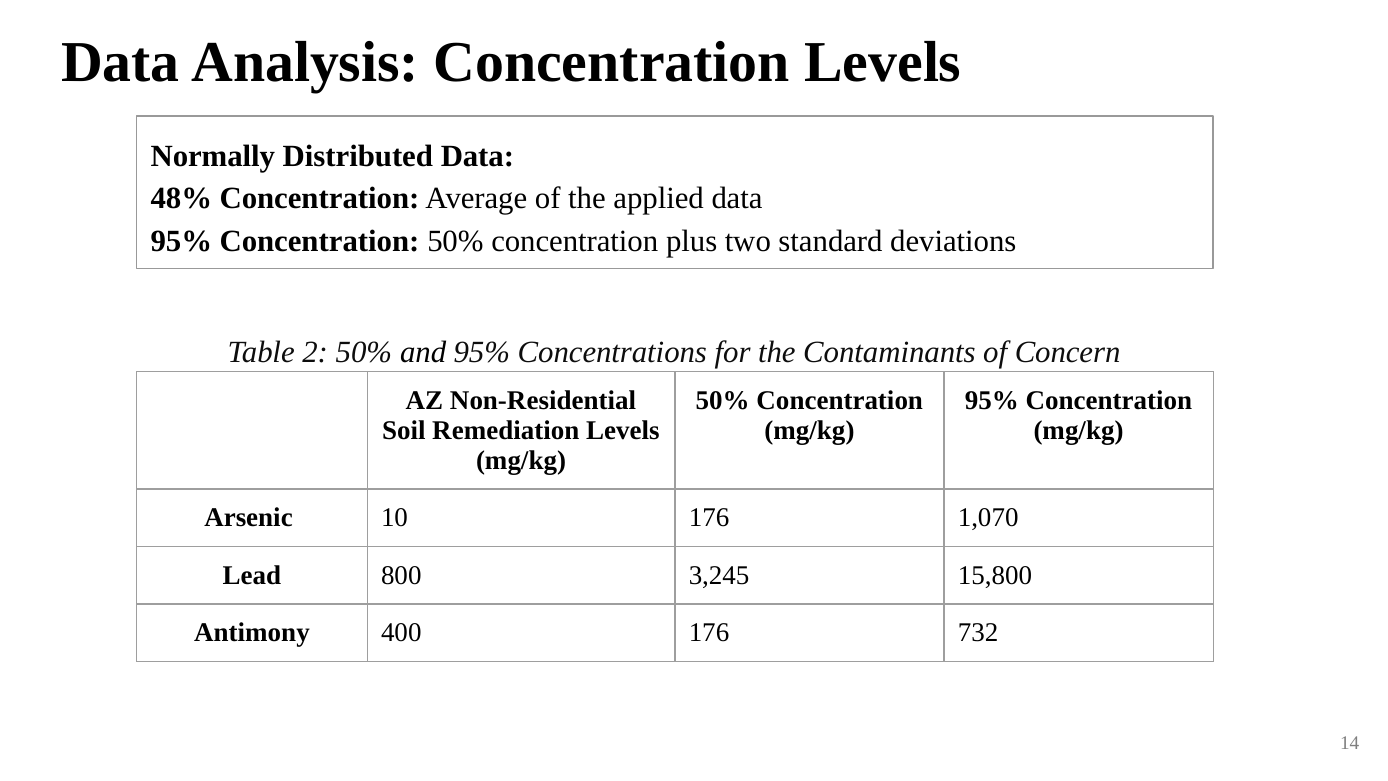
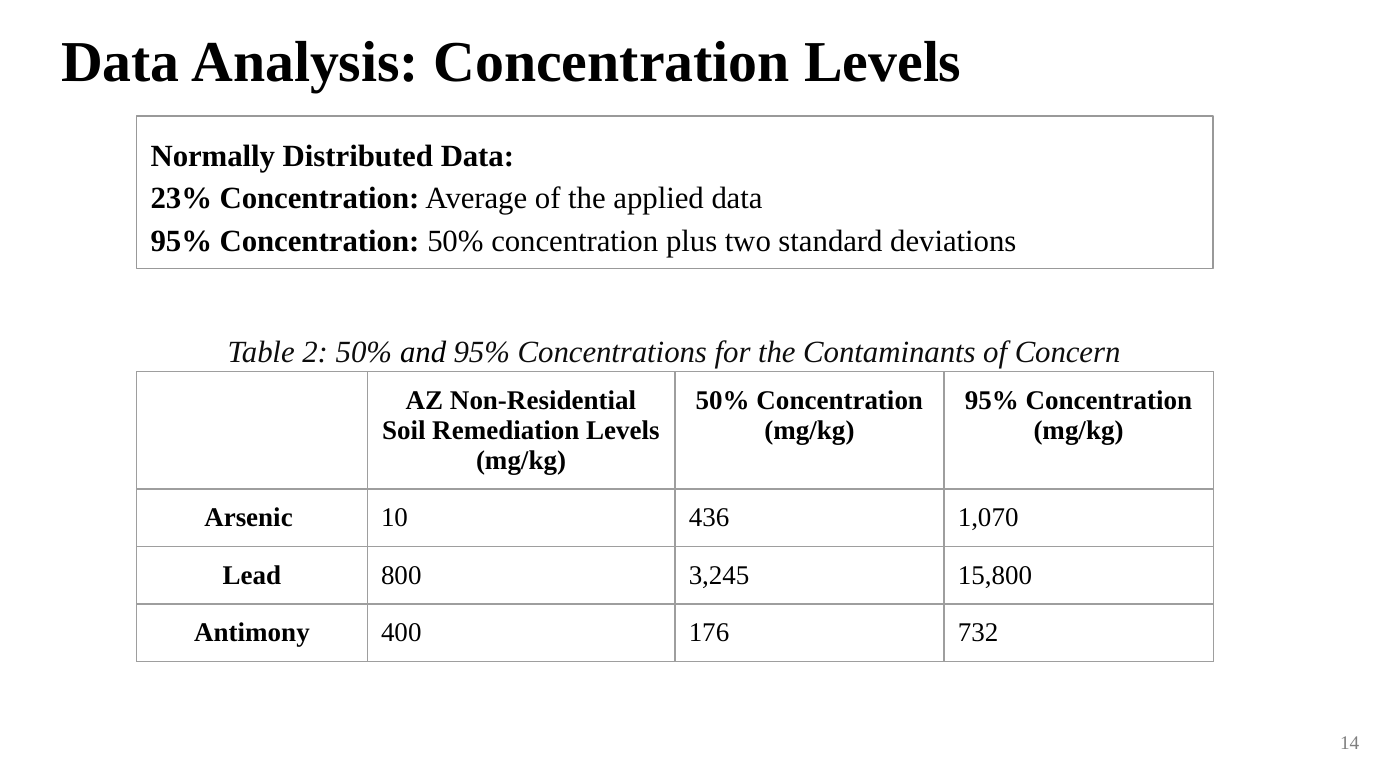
48%: 48% -> 23%
10 176: 176 -> 436
